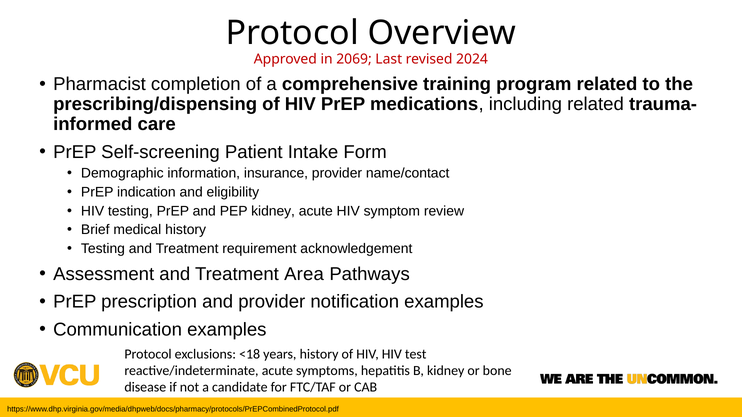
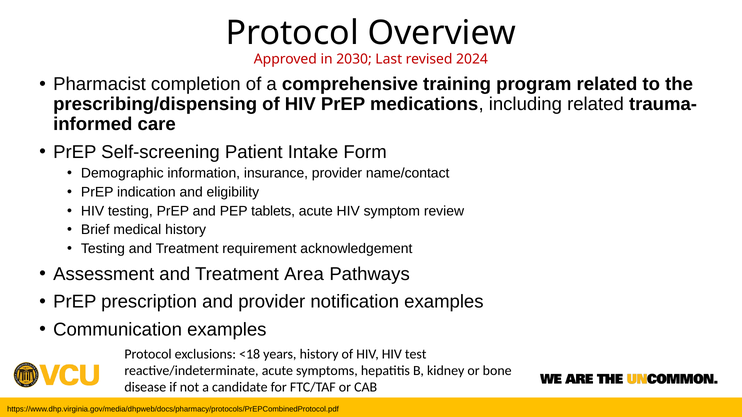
2069: 2069 -> 2030
PEP kidney: kidney -> tablets
